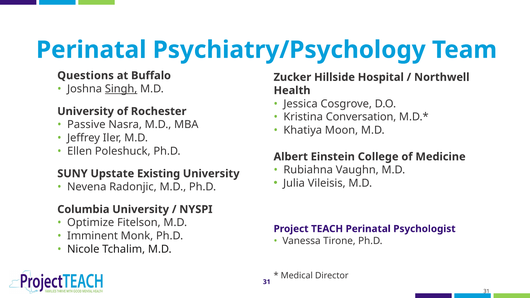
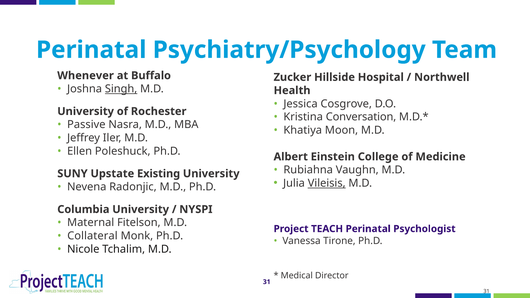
Questions: Questions -> Whenever
Vileisis underline: none -> present
Optimize: Optimize -> Maternal
Imminent: Imminent -> Collateral
